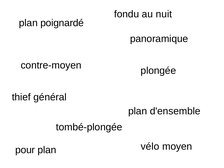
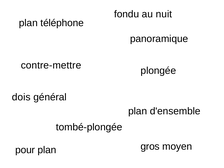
poignardé: poignardé -> téléphone
contre-moyen: contre-moyen -> contre-mettre
thief: thief -> dois
vélo: vélo -> gros
